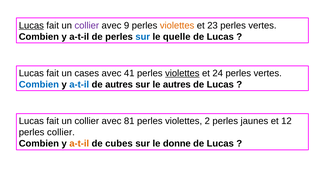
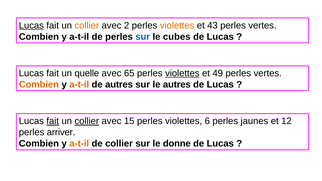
collier at (87, 25) colour: purple -> orange
9: 9 -> 2
23: 23 -> 43
quelle: quelle -> cubes
cases: cases -> quelle
41: 41 -> 65
24: 24 -> 49
Combien at (39, 85) colour: blue -> orange
a-t-il at (79, 85) colour: blue -> orange
fait at (53, 121) underline: none -> present
collier at (87, 121) underline: none -> present
81: 81 -> 15
2: 2 -> 6
perles collier: collier -> arriver
de cubes: cubes -> collier
